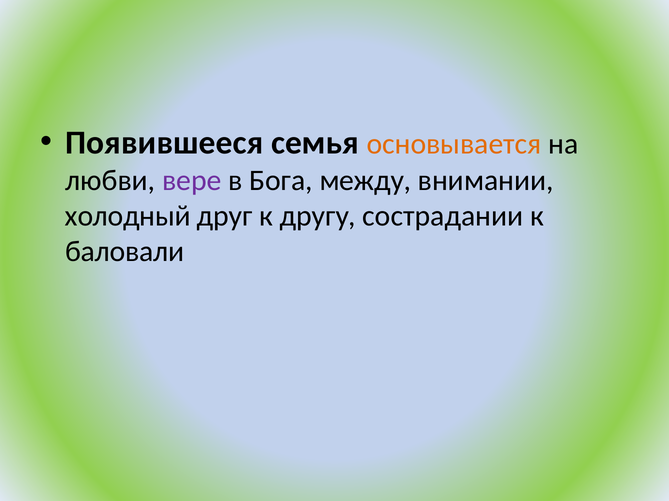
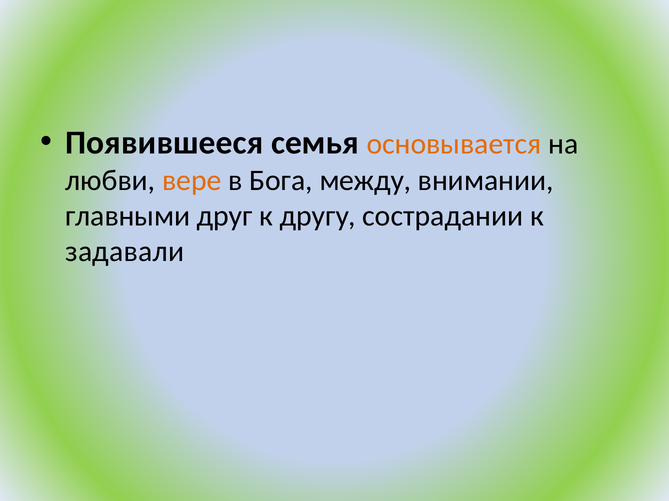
вере colour: purple -> orange
холодный: холодный -> главными
баловали: баловали -> задавали
